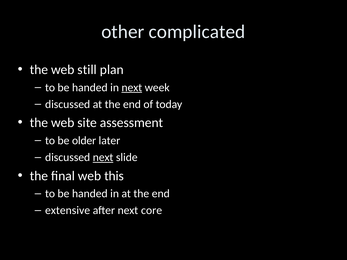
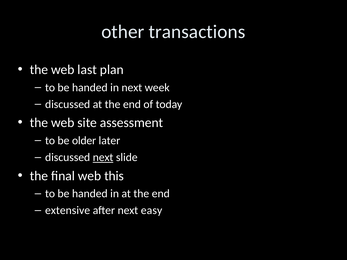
complicated: complicated -> transactions
still: still -> last
next at (132, 88) underline: present -> none
core: core -> easy
